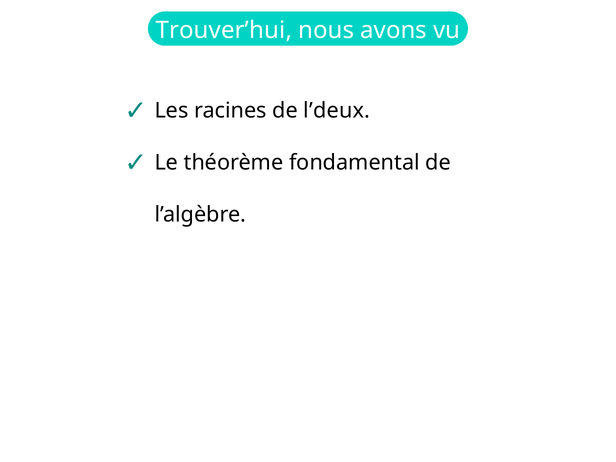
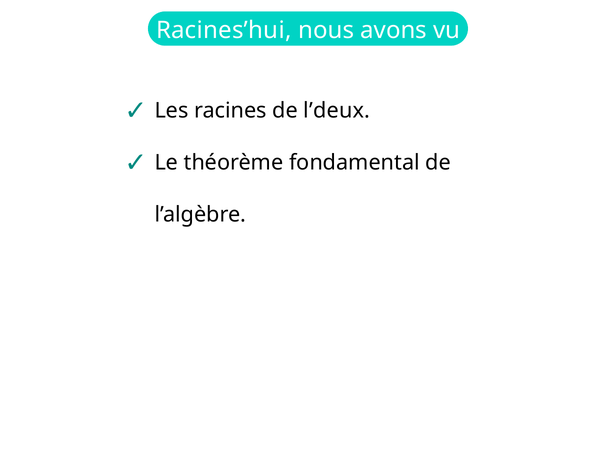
Trouver’hui: Trouver’hui -> Racines’hui
